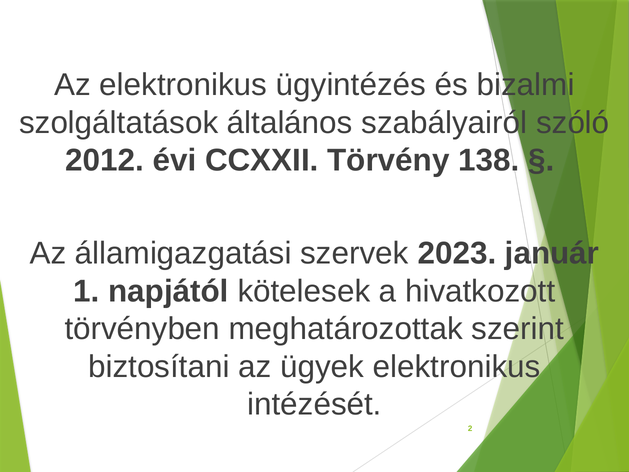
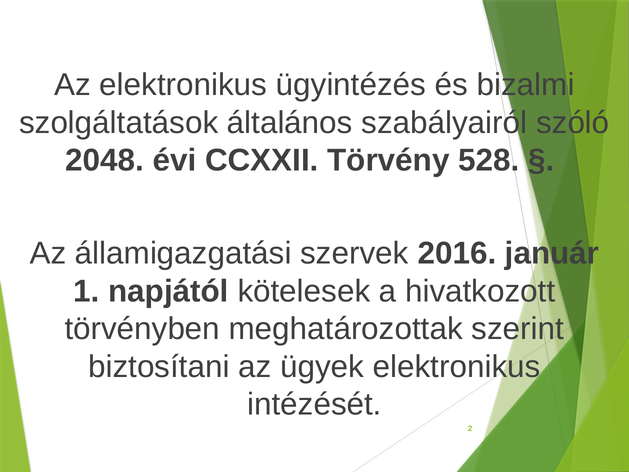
2012: 2012 -> 2048
138: 138 -> 528
2023: 2023 -> 2016
